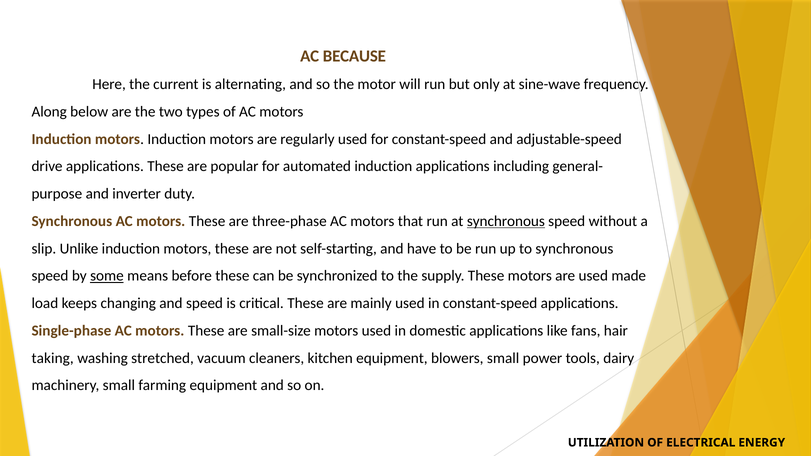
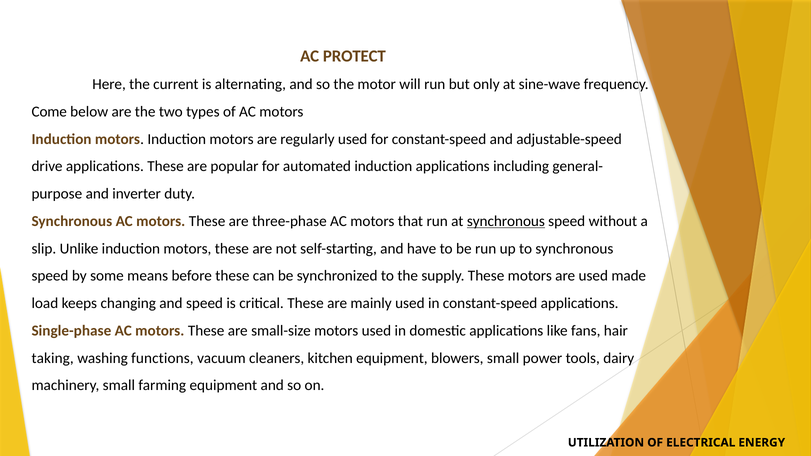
BECAUSE: BECAUSE -> PROTECT
Along: Along -> Come
some underline: present -> none
stretched: stretched -> functions
